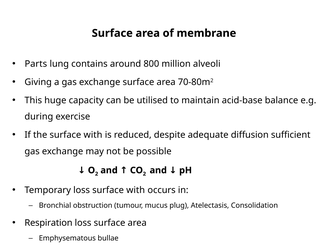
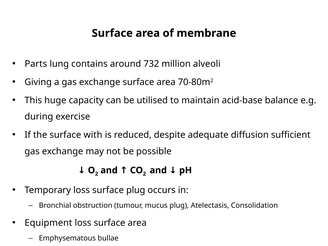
800: 800 -> 732
loss surface with: with -> plug
Respiration: Respiration -> Equipment
